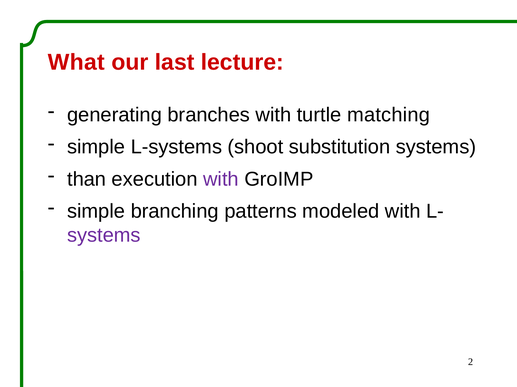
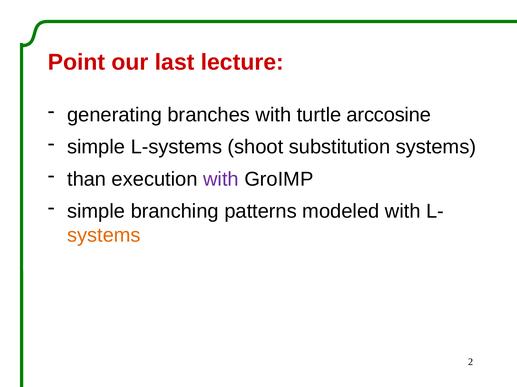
What: What -> Point
matching: matching -> arccosine
systems at (104, 236) colour: purple -> orange
